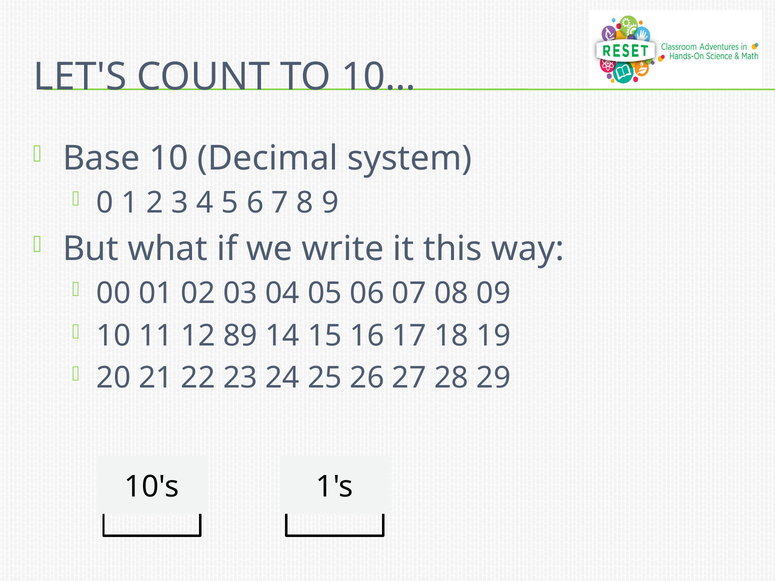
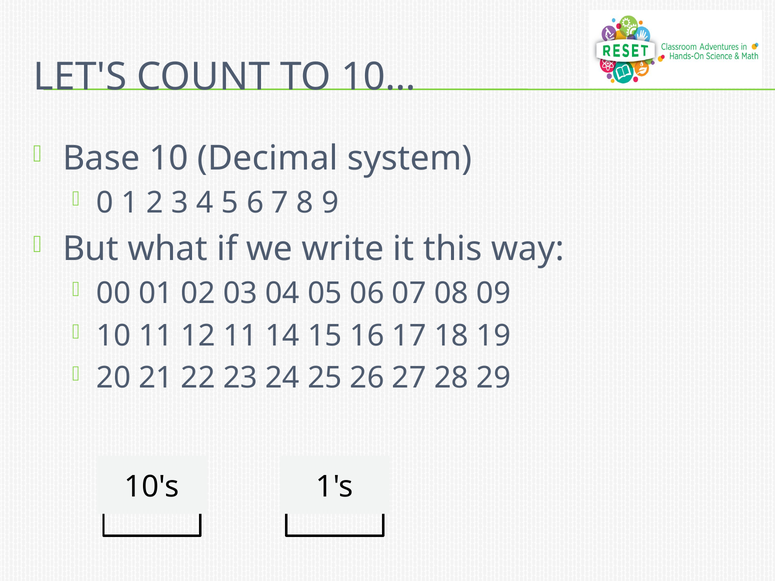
12 89: 89 -> 11
